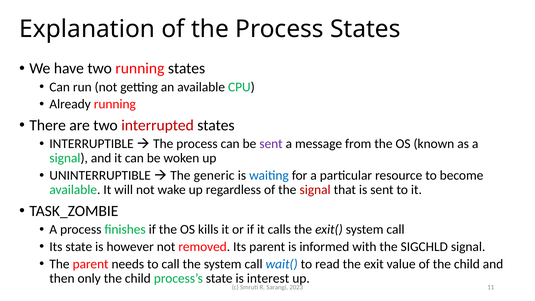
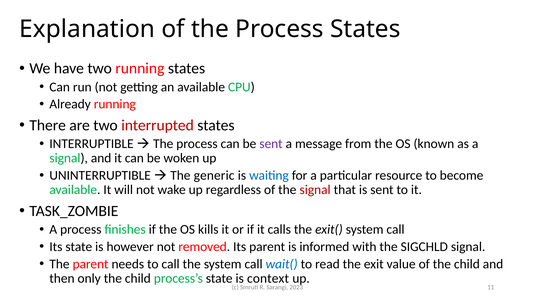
interest: interest -> context
